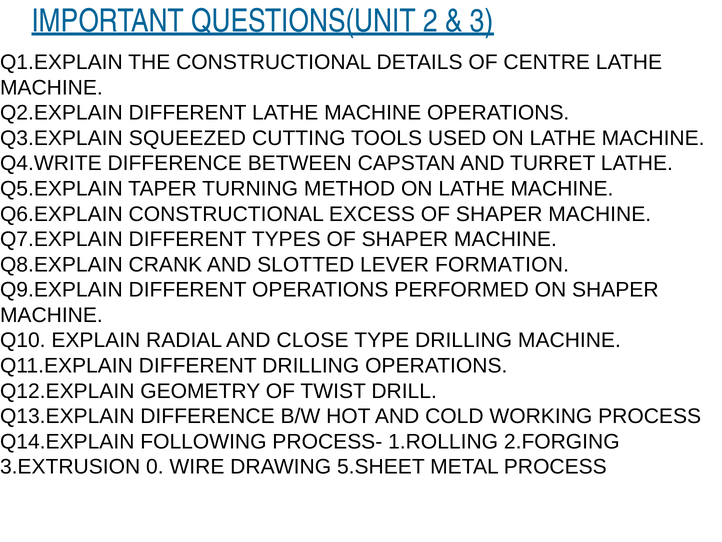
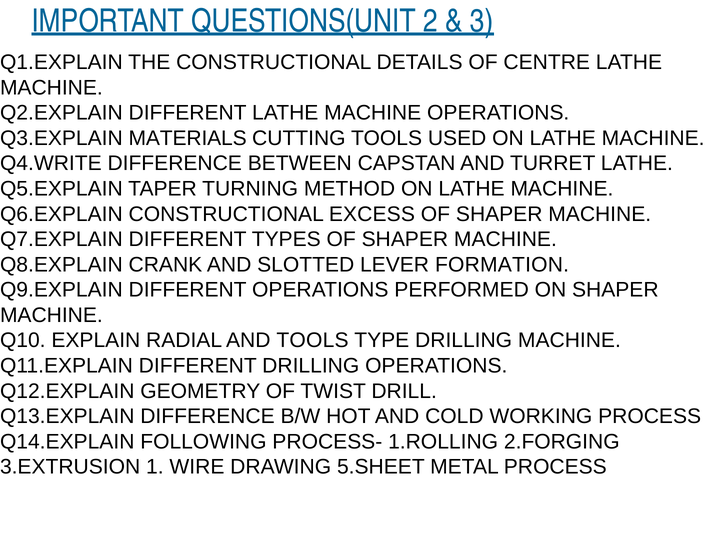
SQUEEZED: SQUEEZED -> MATERIALS
AND CLOSE: CLOSE -> TOOLS
0: 0 -> 1
